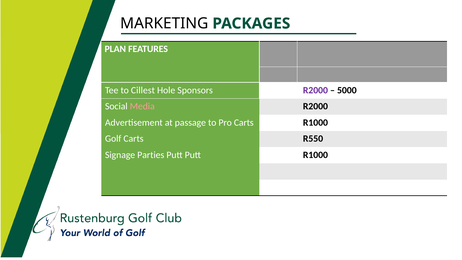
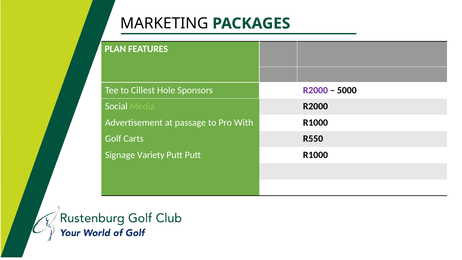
Media colour: pink -> light green
Pro Carts: Carts -> With
Parties: Parties -> Variety
